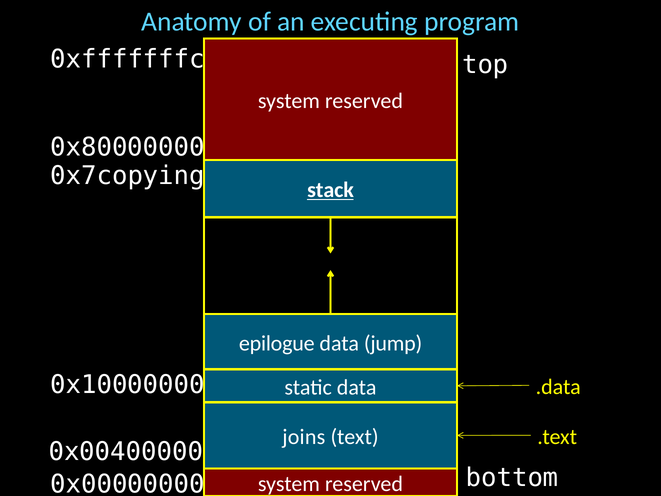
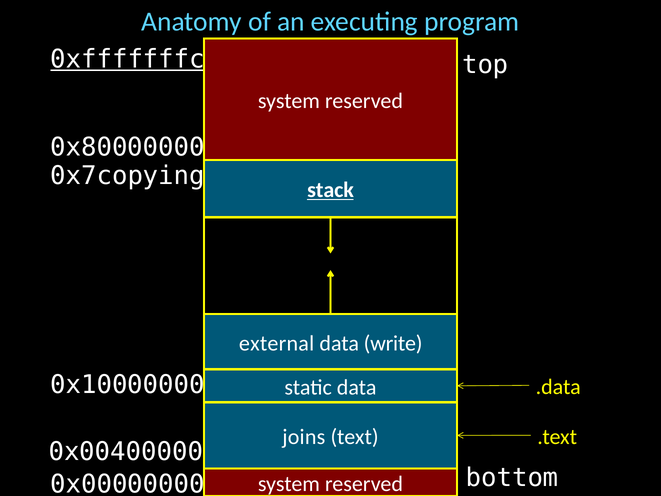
0xfffffffc underline: none -> present
epilogue: epilogue -> external
jump: jump -> write
